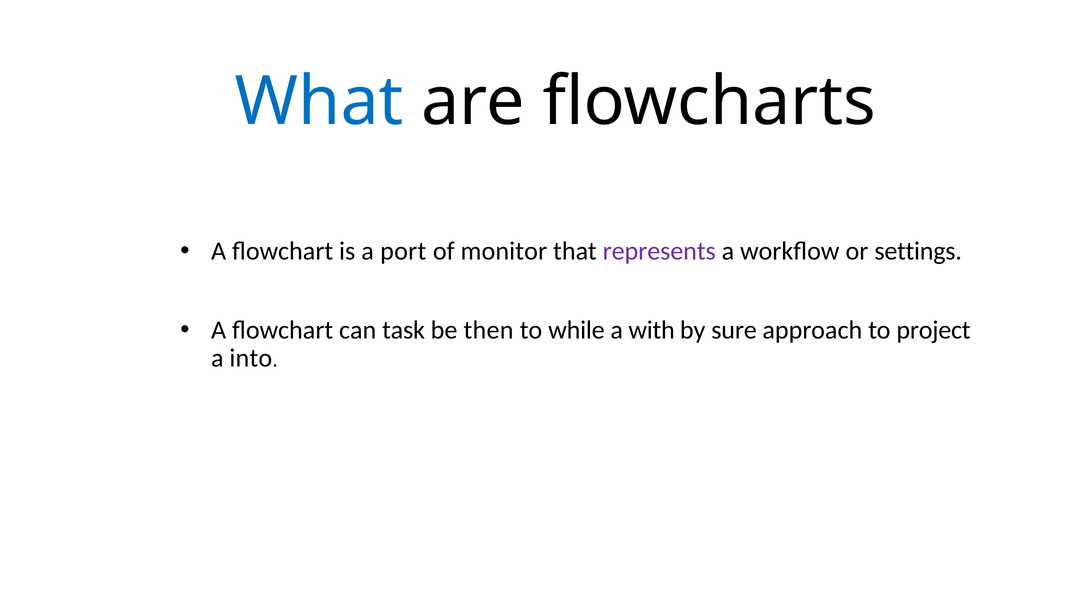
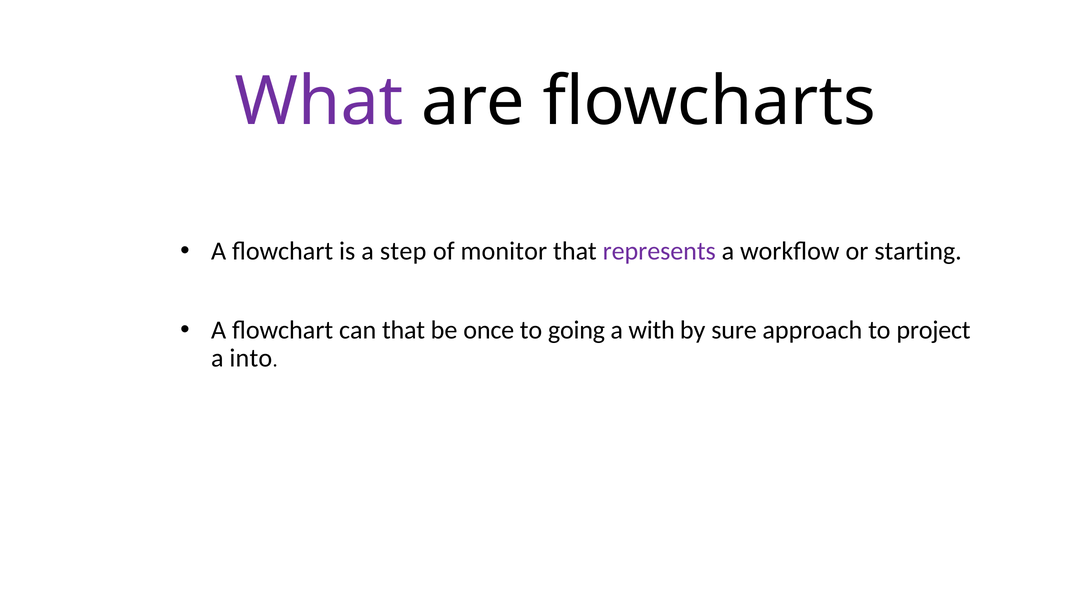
What colour: blue -> purple
port: port -> step
settings: settings -> starting
can task: task -> that
then: then -> once
while: while -> going
